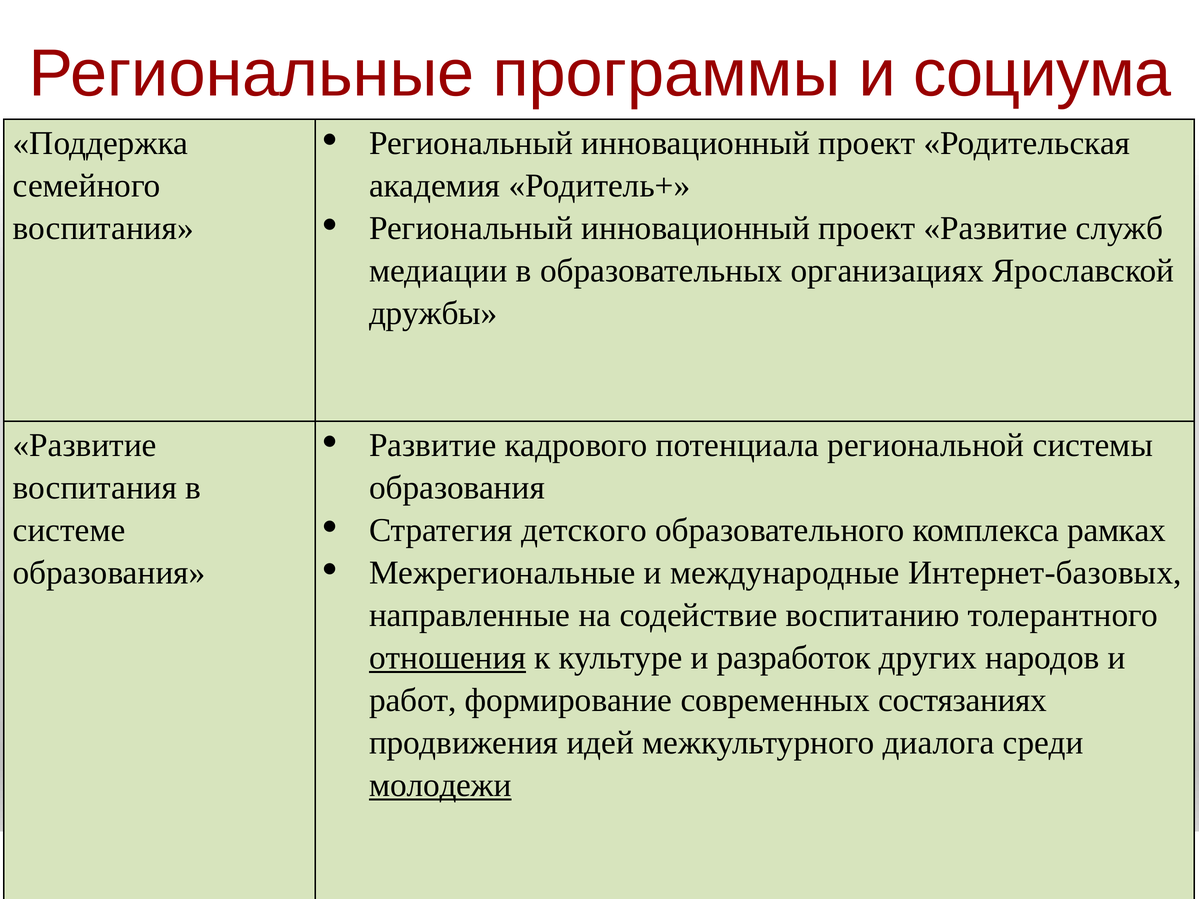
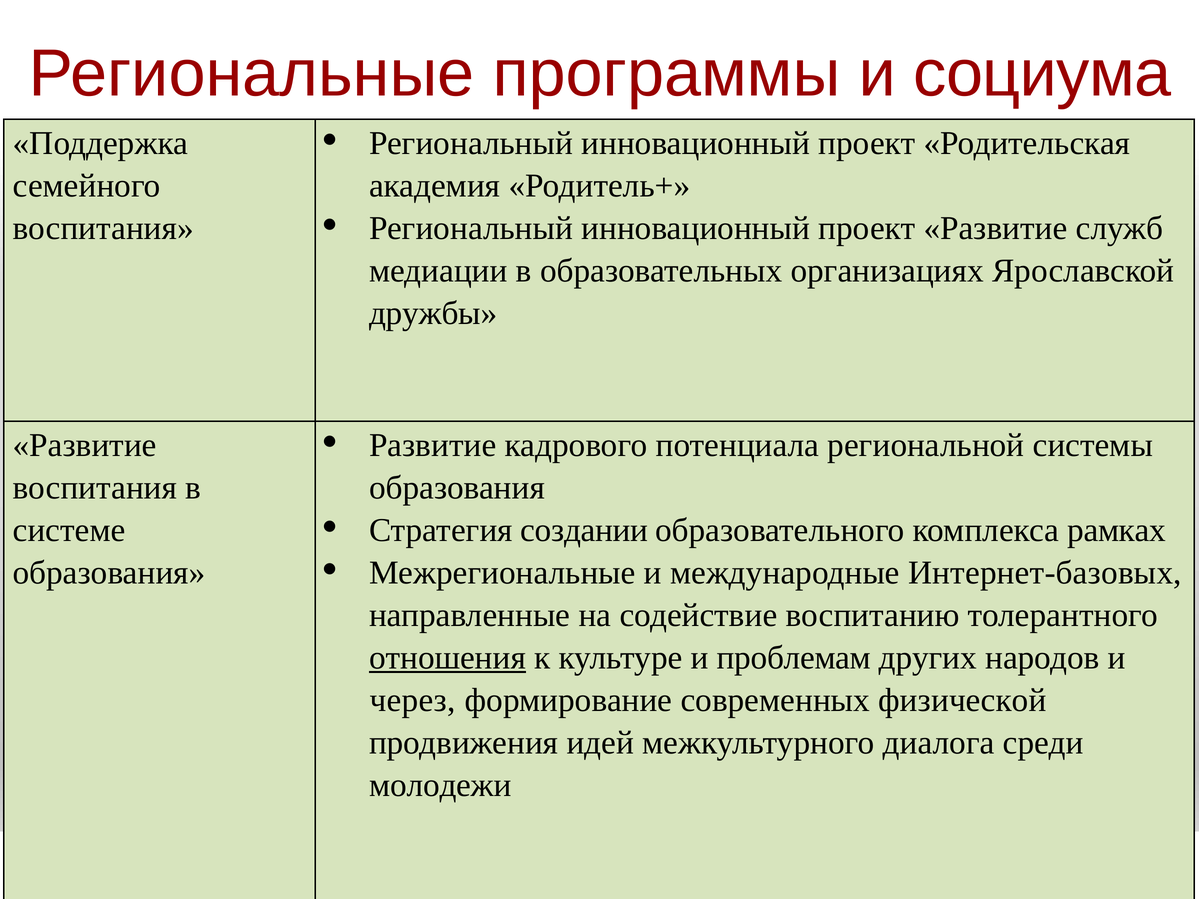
детского: детского -> создании
разработок: разработок -> проблемам
работ: работ -> через
состязаниях: состязаниях -> физической
молодежи underline: present -> none
